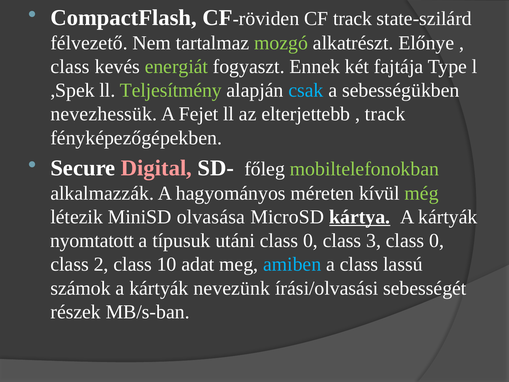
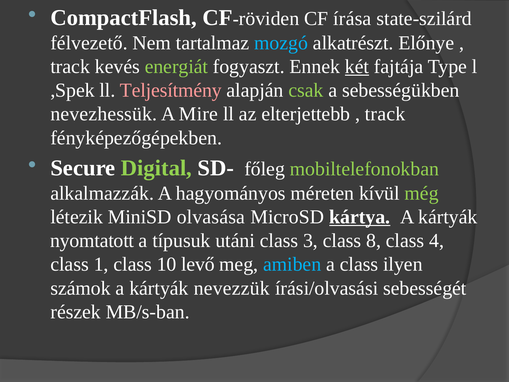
CF track: track -> írása
mozgó colour: light green -> light blue
class at (70, 67): class -> track
két underline: none -> present
Teljesítmény colour: light green -> pink
csak colour: light blue -> light green
Fejet: Fejet -> Mire
Digital colour: pink -> light green
utáni class 0: 0 -> 3
3: 3 -> 8
0 at (437, 241): 0 -> 4
2: 2 -> 1
adat: adat -> levő
lassú: lassú -> ilyen
nevezünk: nevezünk -> nevezzük
